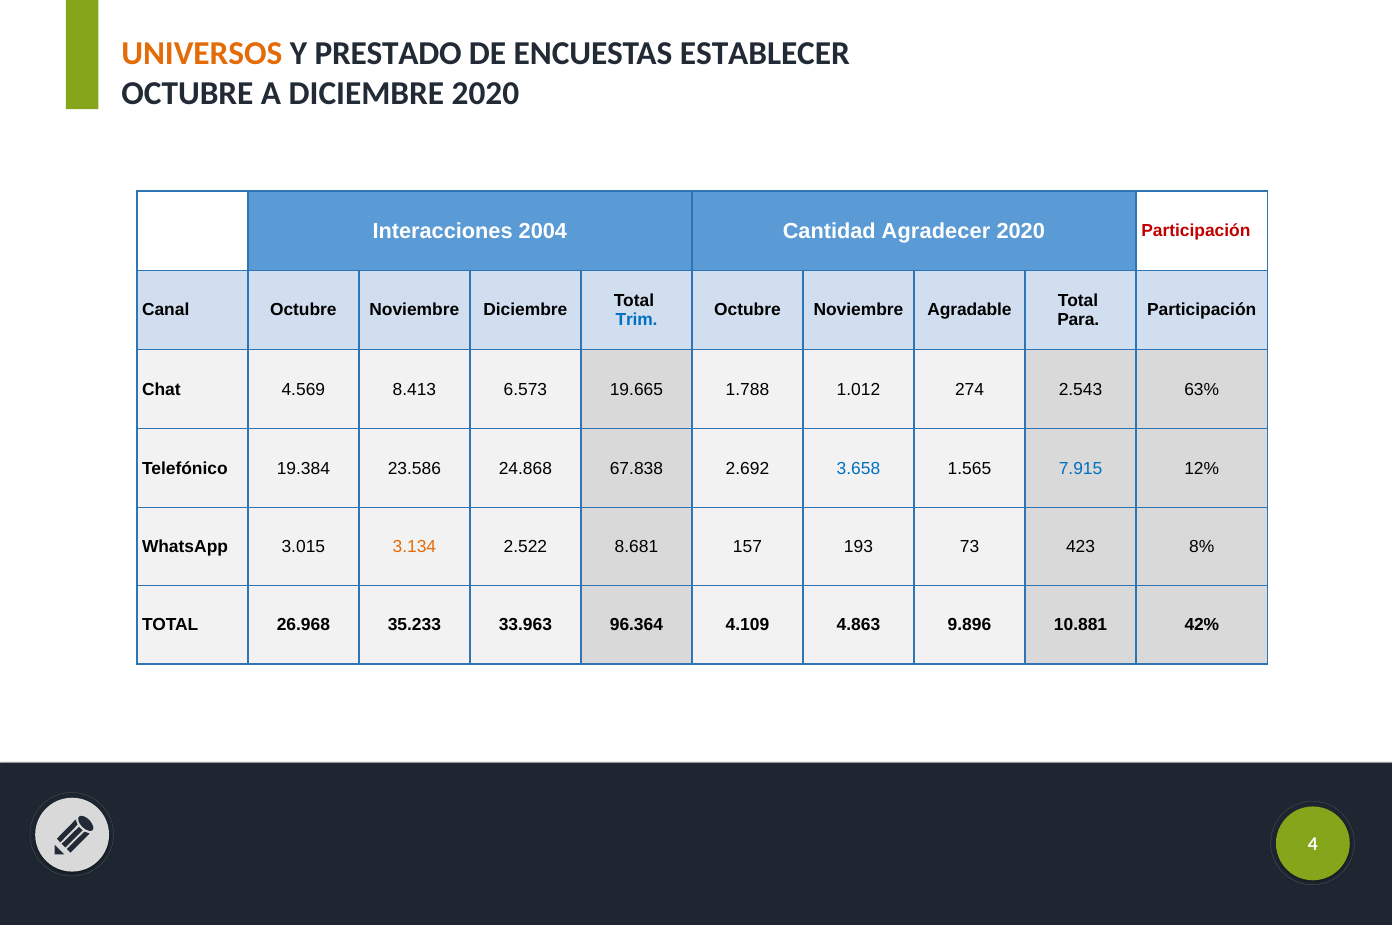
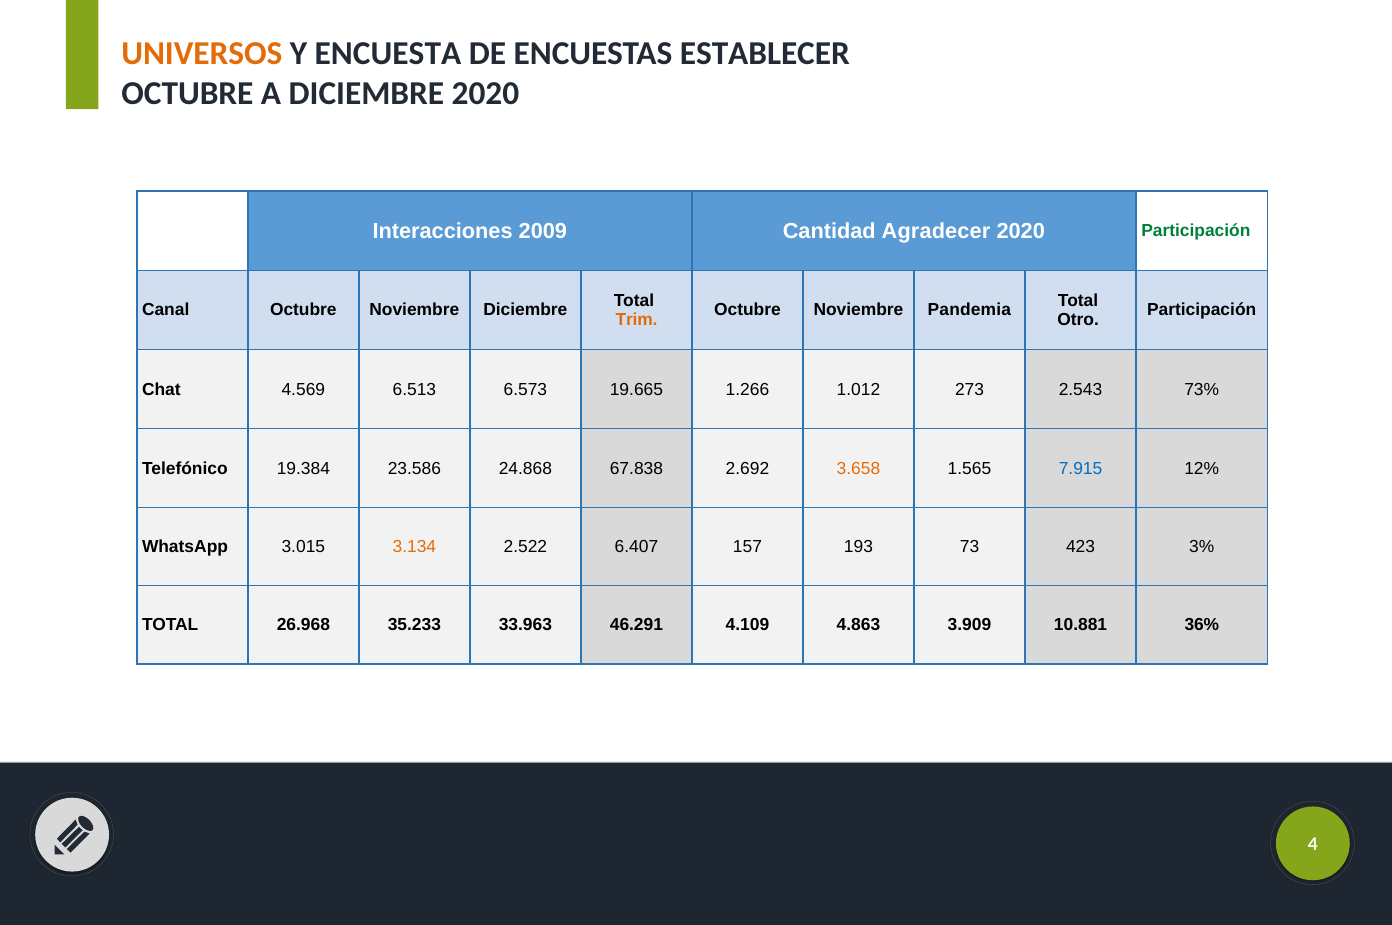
PRESTADO: PRESTADO -> ENCUESTA
2004: 2004 -> 2009
Participación at (1196, 231) colour: red -> green
Agradable: Agradable -> Pandemia
Trim colour: blue -> orange
Para: Para -> Otro
8.413: 8.413 -> 6.513
1.788: 1.788 -> 1.266
274: 274 -> 273
63%: 63% -> 73%
3.658 colour: blue -> orange
8.681: 8.681 -> 6.407
8%: 8% -> 3%
96.364: 96.364 -> 46.291
9.896: 9.896 -> 3.909
42%: 42% -> 36%
